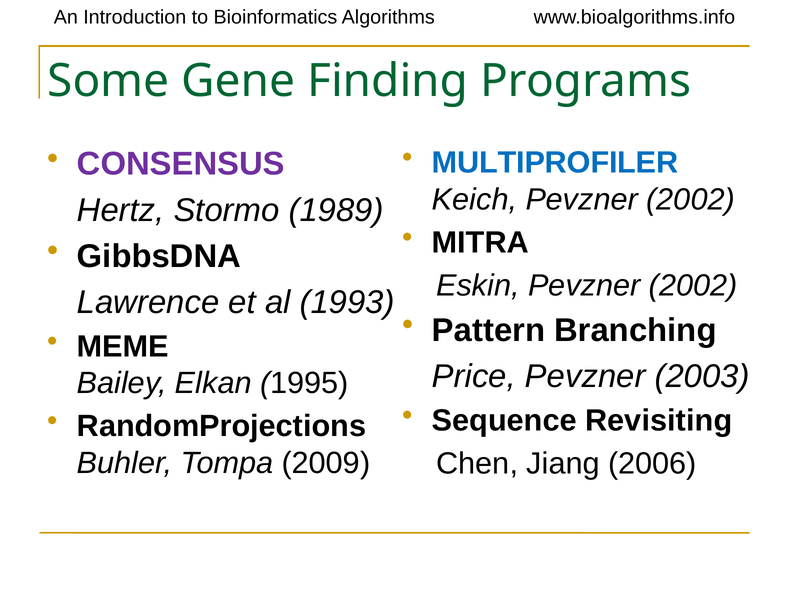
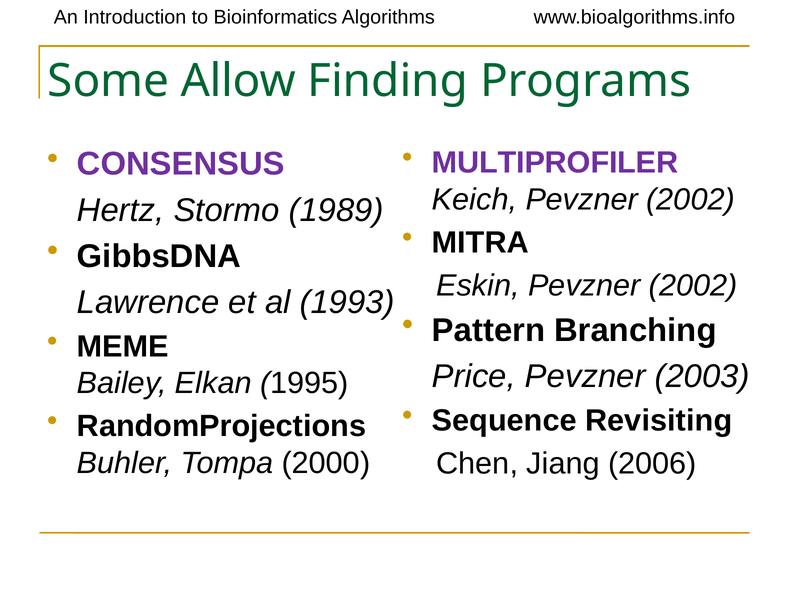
Gene: Gene -> Allow
MULTIPROFILER colour: blue -> purple
2009: 2009 -> 2000
